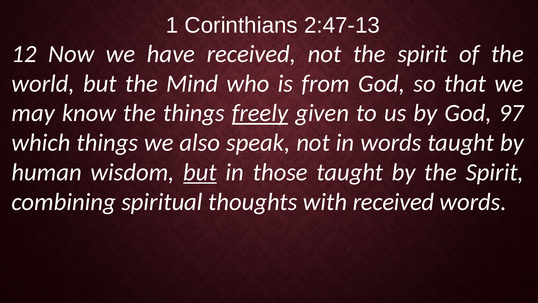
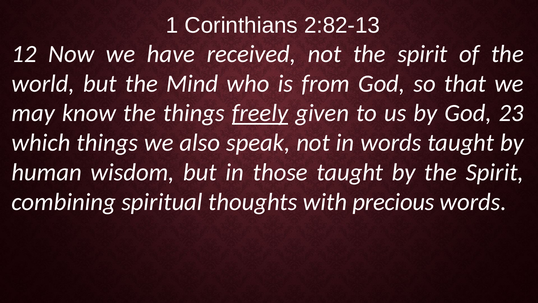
2:47-13: 2:47-13 -> 2:82-13
97: 97 -> 23
but at (200, 172) underline: present -> none
with received: received -> precious
